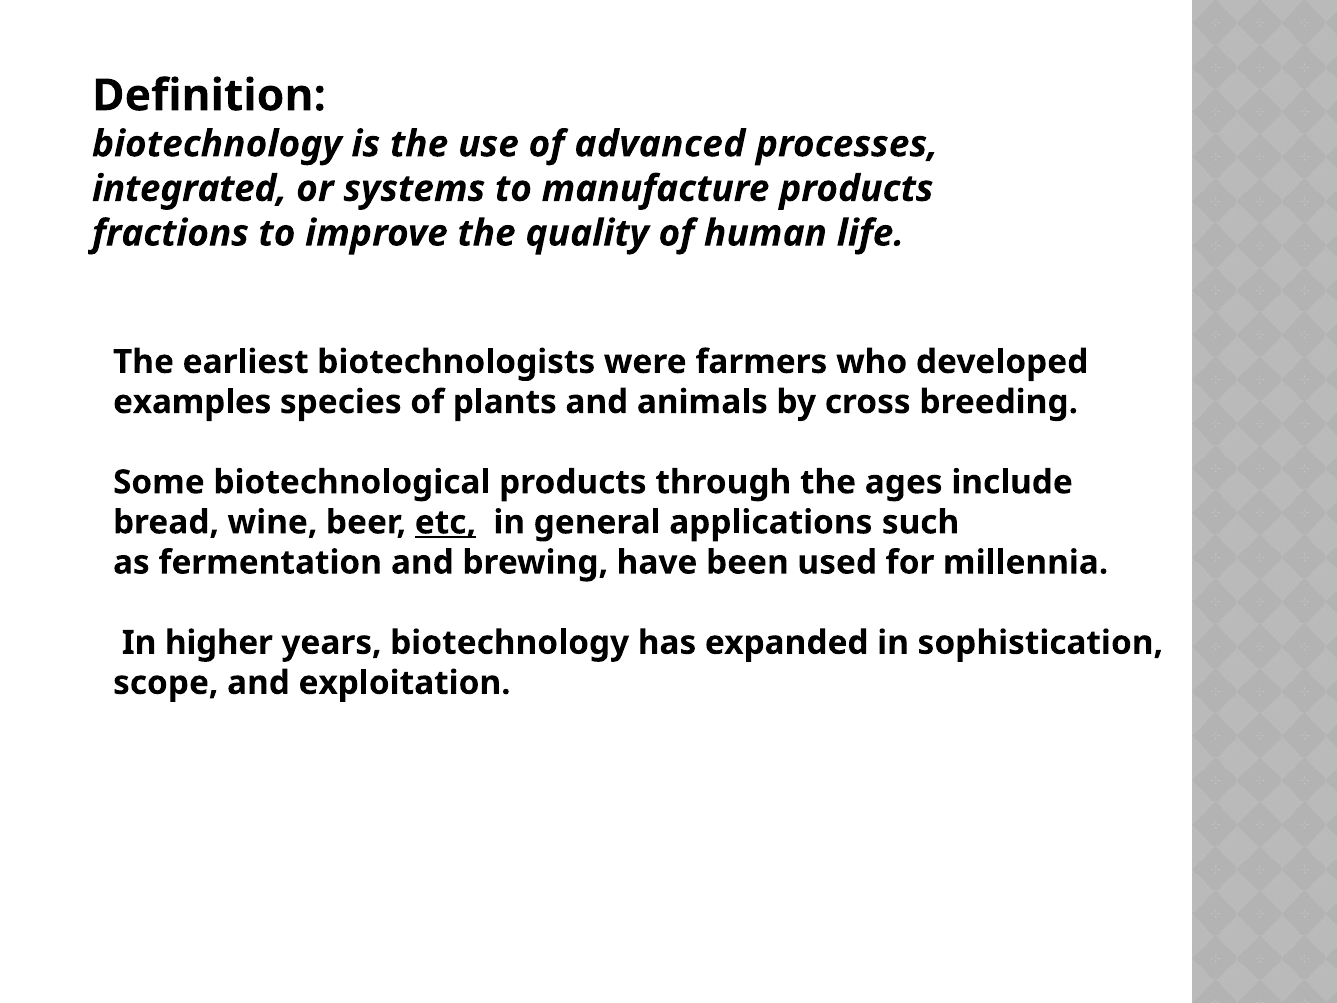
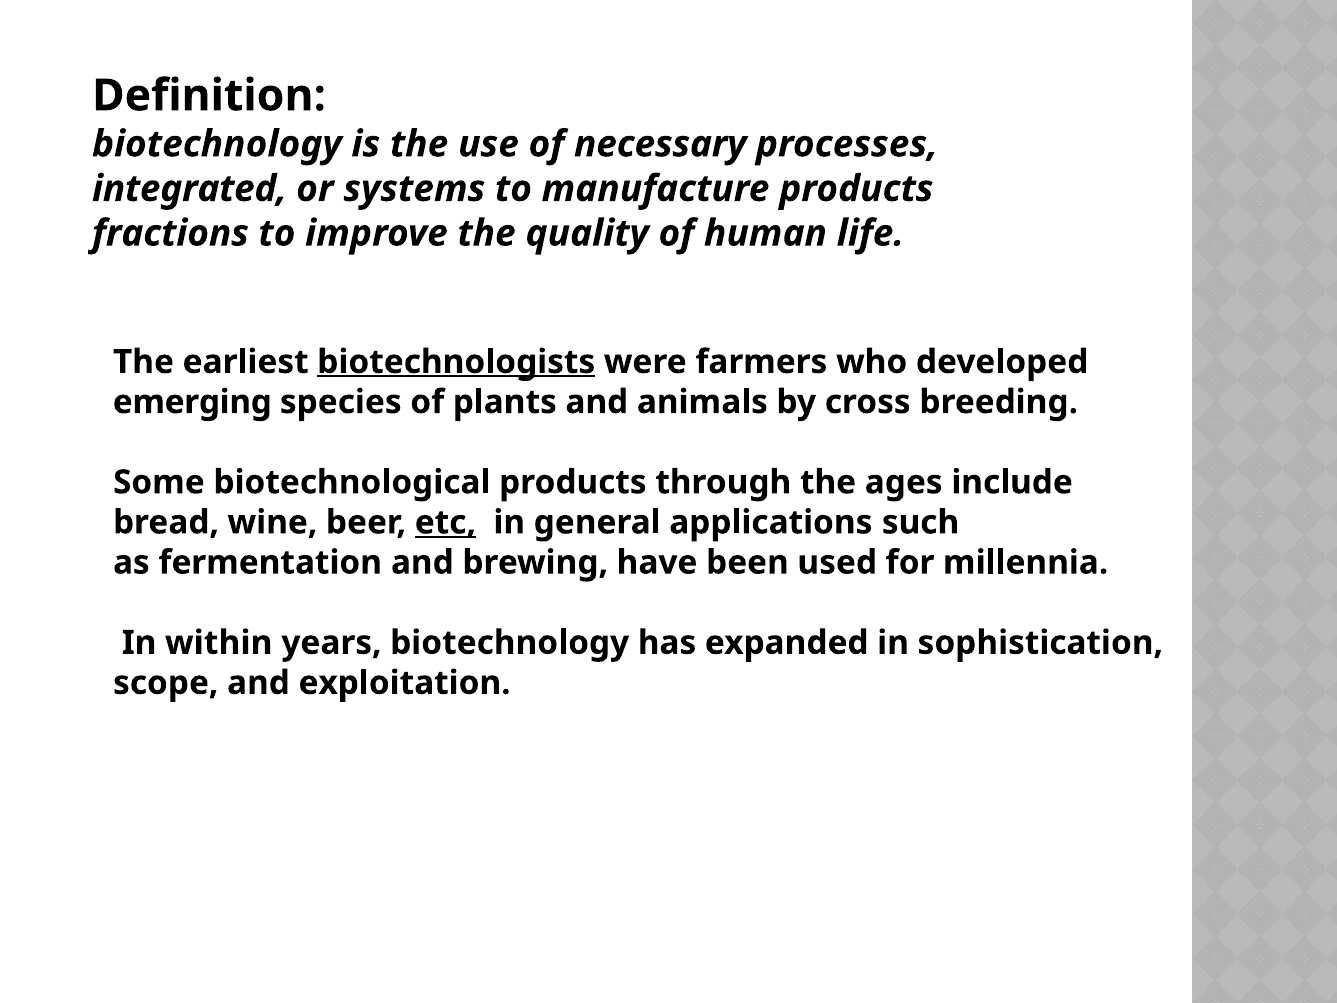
advanced: advanced -> necessary
biotechnologists underline: none -> present
examples: examples -> emerging
higher: higher -> within
